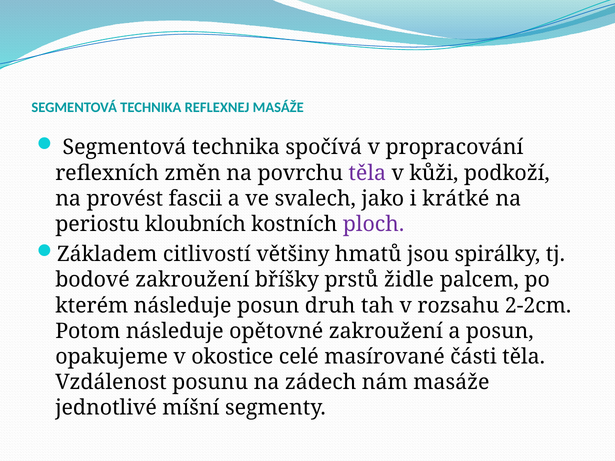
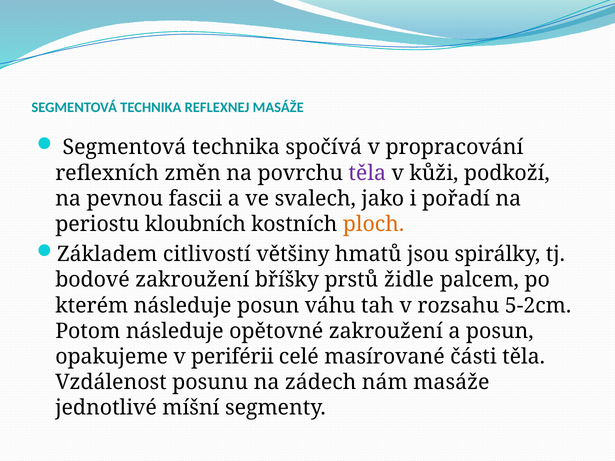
provést: provést -> pevnou
krátké: krátké -> pořadí
ploch colour: purple -> orange
druh: druh -> váhu
2-2cm: 2-2cm -> 5-2cm
okostice: okostice -> periférii
